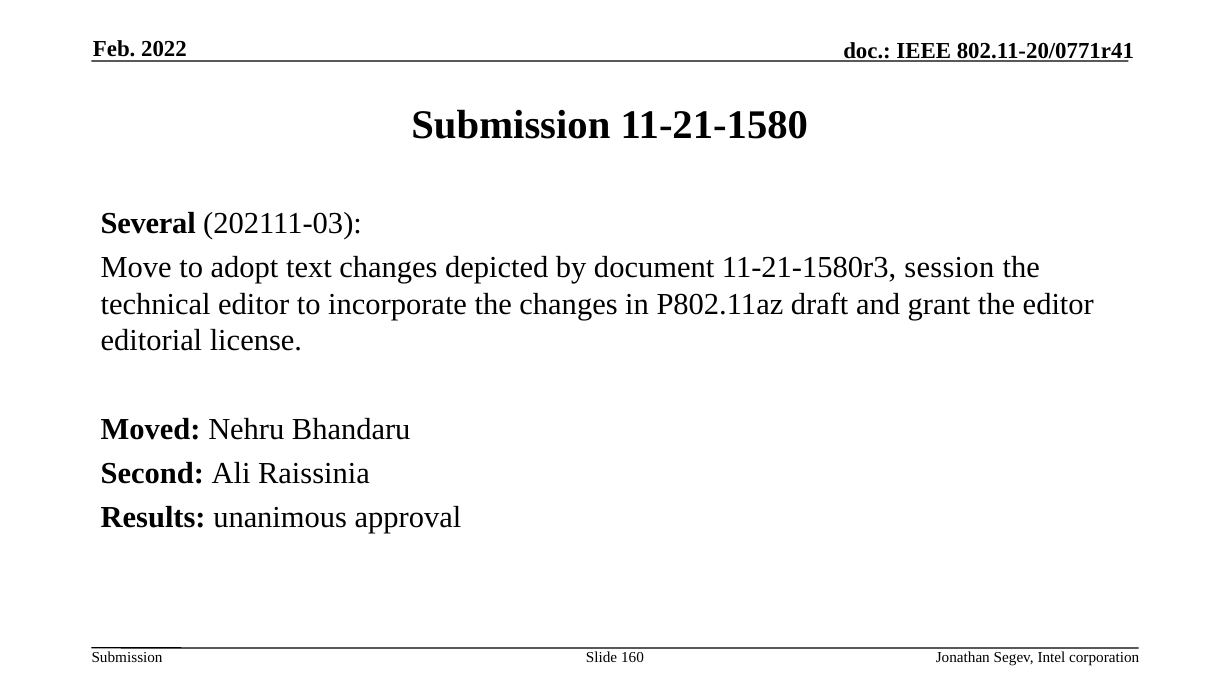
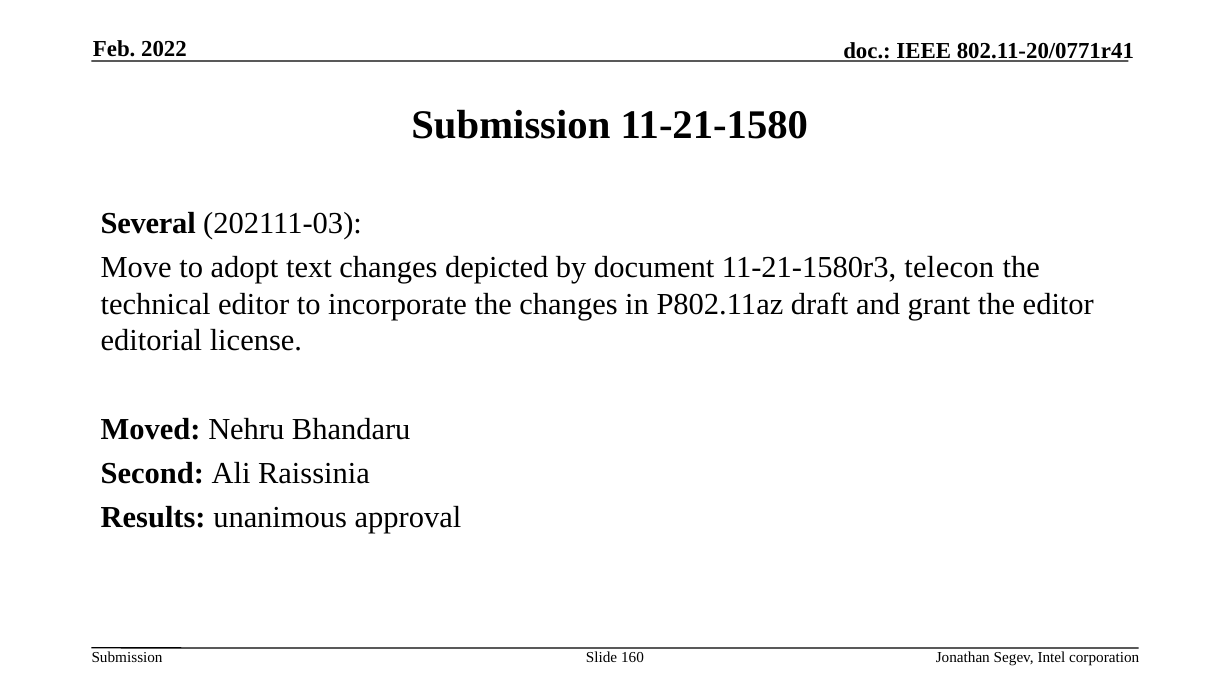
session: session -> telecon
